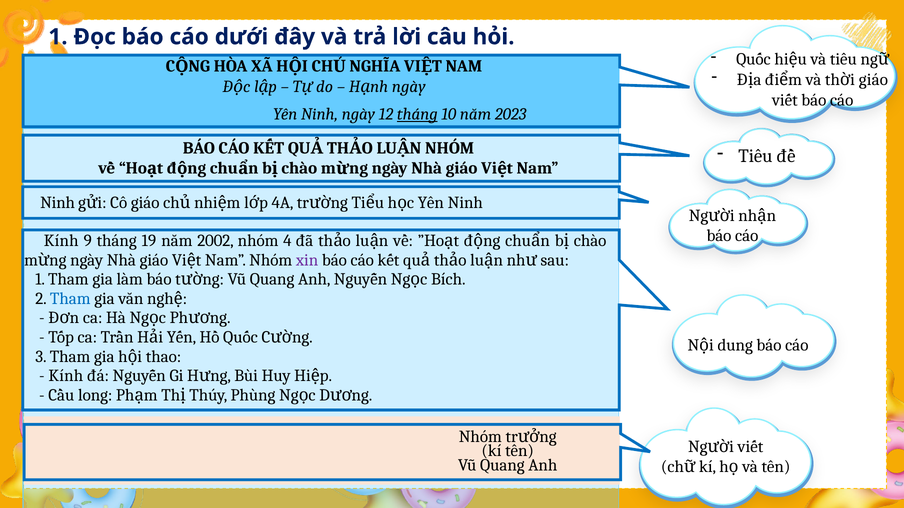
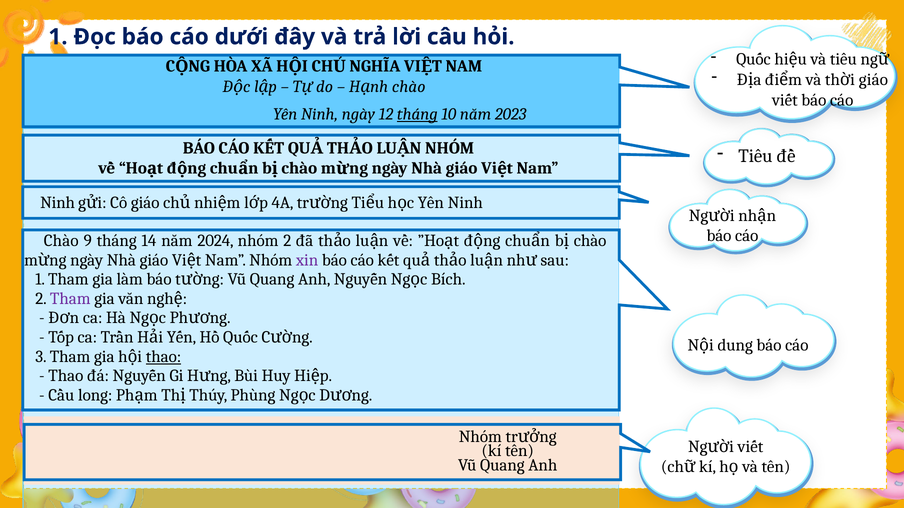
ngày at (409, 87): ngày -> chào
Kính at (61, 241): Kính -> Chào
19: 19 -> 14
2002: 2002 -> 2024
nhóm 4: 4 -> 2
Tham at (70, 299) colour: blue -> purple
thao at (164, 357) underline: none -> present
Kính at (66, 376): Kính -> Thao
